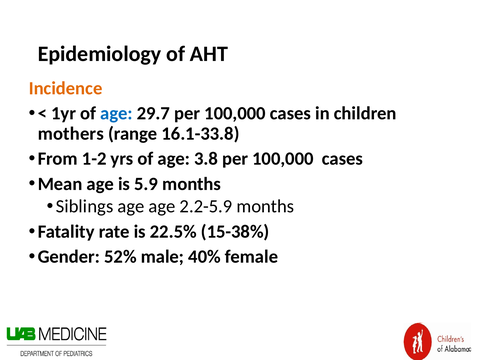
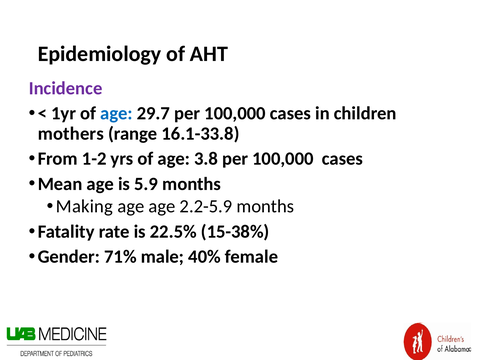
Incidence colour: orange -> purple
Siblings: Siblings -> Making
52%: 52% -> 71%
